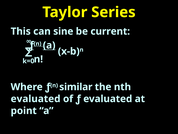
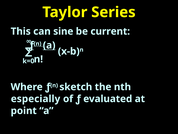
similar: similar -> sketch
evaluated at (36, 98): evaluated -> especially
